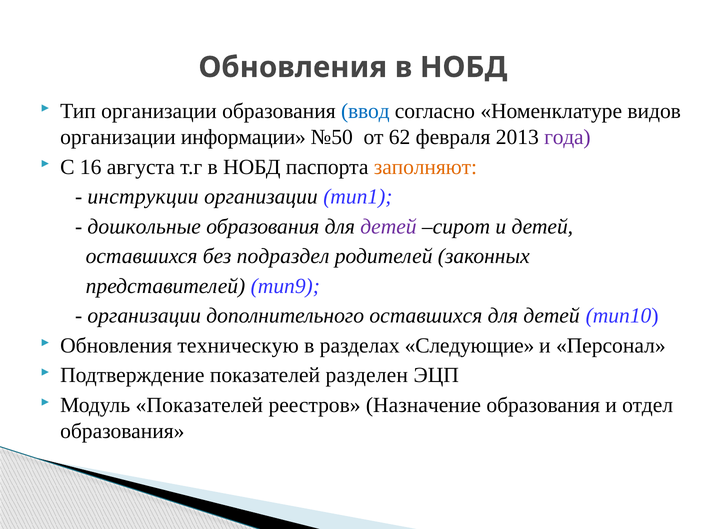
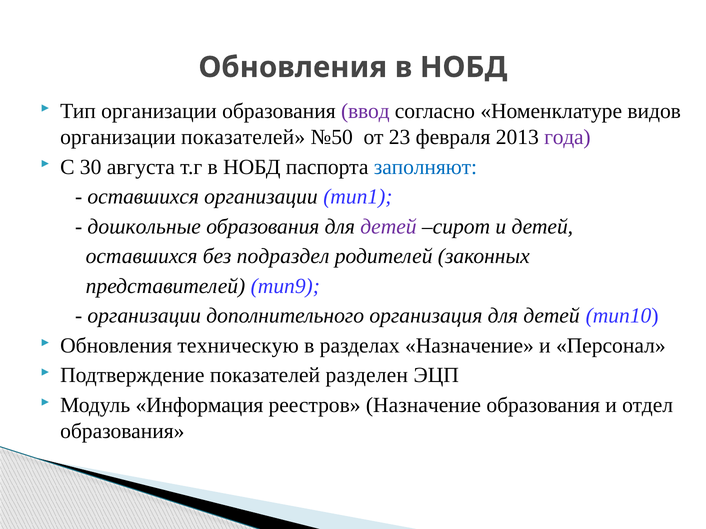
ввод colour: blue -> purple
организации информации: информации -> показателей
62: 62 -> 23
16: 16 -> 30
заполняют colour: orange -> blue
инструкции at (143, 197): инструкции -> оставшихся
дополнительного оставшихся: оставшихся -> организация
разделах Следующие: Следующие -> Назначение
Модуль Показателей: Показателей -> Информация
